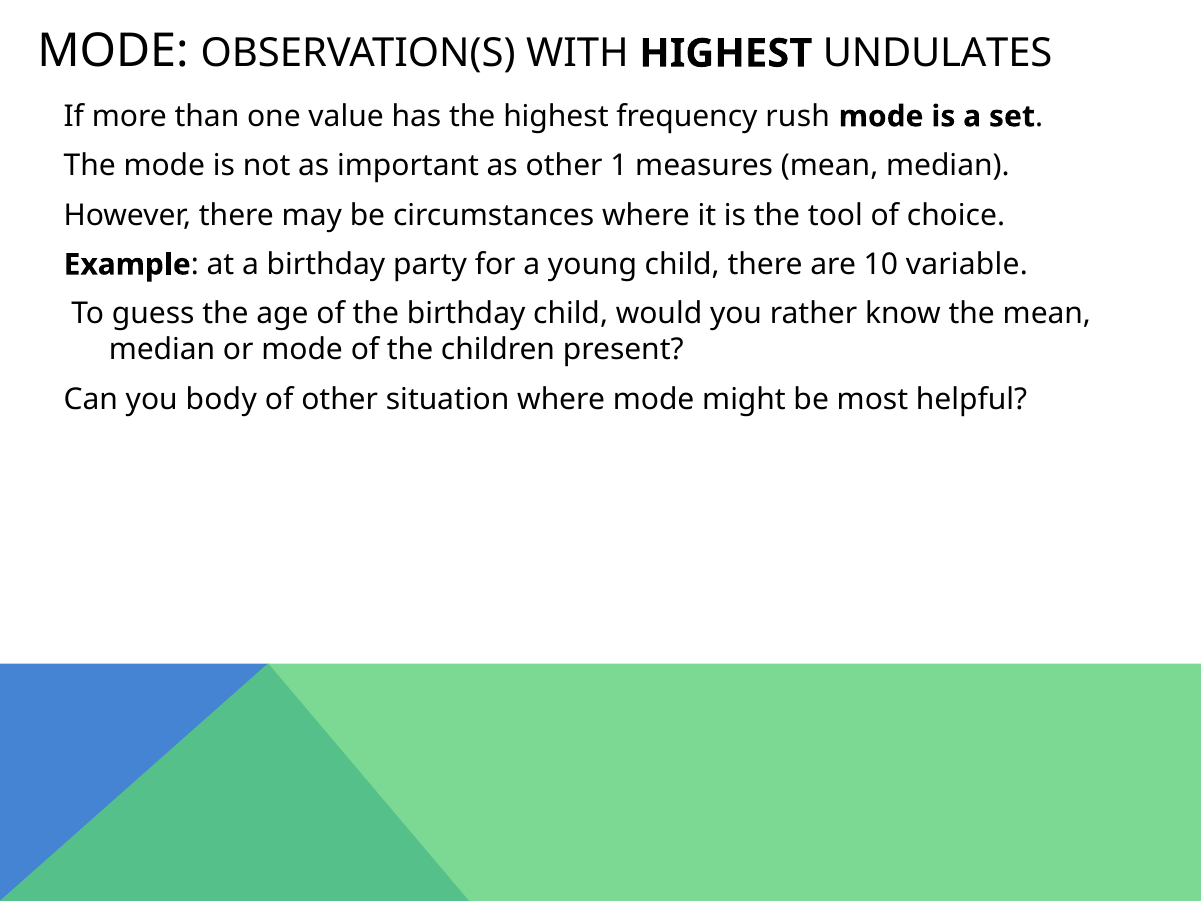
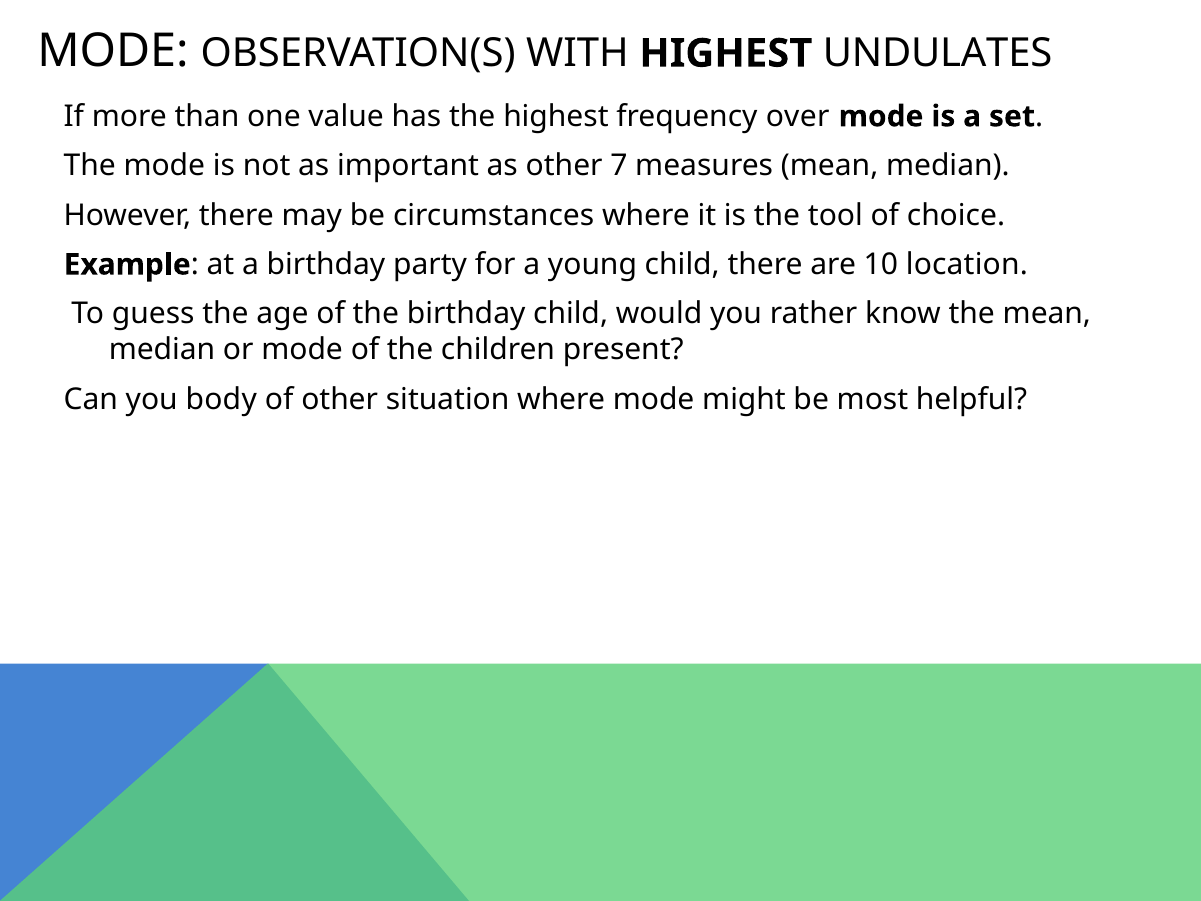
rush: rush -> over
1: 1 -> 7
variable: variable -> location
